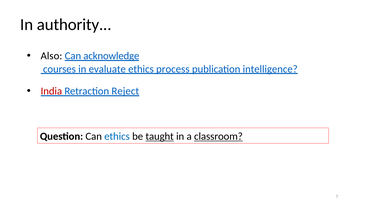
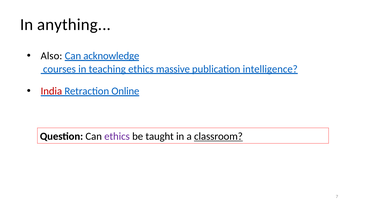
authority: authority -> anything
evaluate: evaluate -> teaching
process: process -> massive
Reject: Reject -> Online
ethics at (117, 136) colour: blue -> purple
taught underline: present -> none
